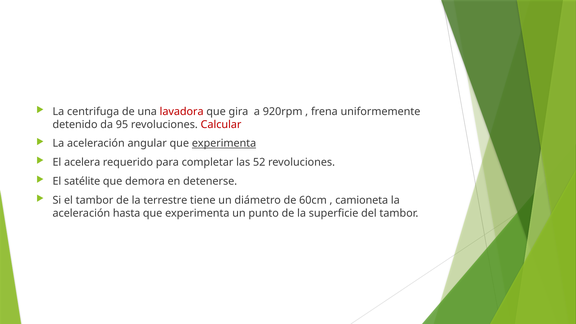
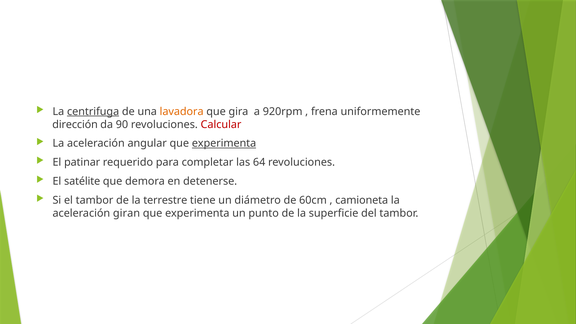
centrifuga underline: none -> present
lavadora colour: red -> orange
detenido: detenido -> dirección
95: 95 -> 90
acelera: acelera -> patinar
52: 52 -> 64
hasta: hasta -> giran
